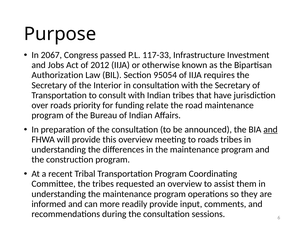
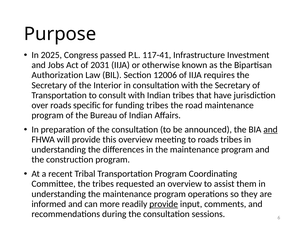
2067: 2067 -> 2025
117-33: 117-33 -> 117-41
2012: 2012 -> 2031
95054: 95054 -> 12006
priority: priority -> specific
funding relate: relate -> tribes
provide at (164, 204) underline: none -> present
